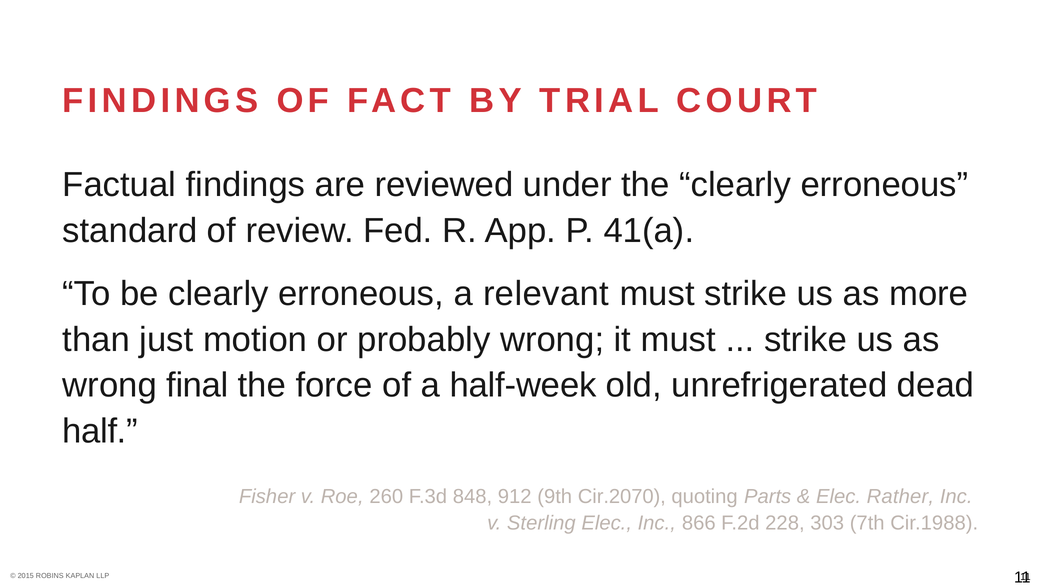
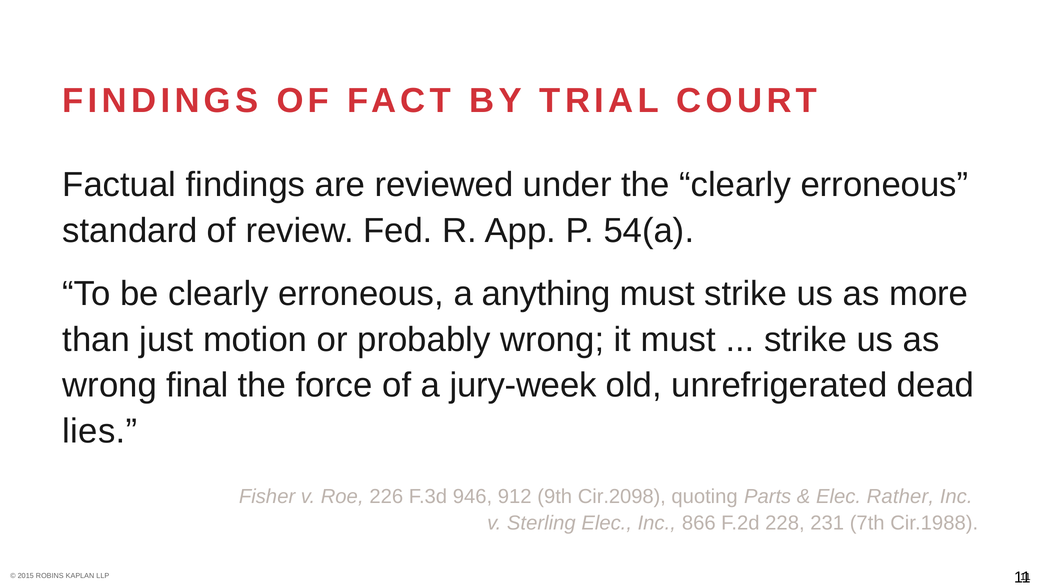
41(a: 41(a -> 54(a
relevant: relevant -> anything
half-week: half-week -> jury-week
half: half -> lies
260: 260 -> 226
848: 848 -> 946
Cir.2070: Cir.2070 -> Cir.2098
303: 303 -> 231
